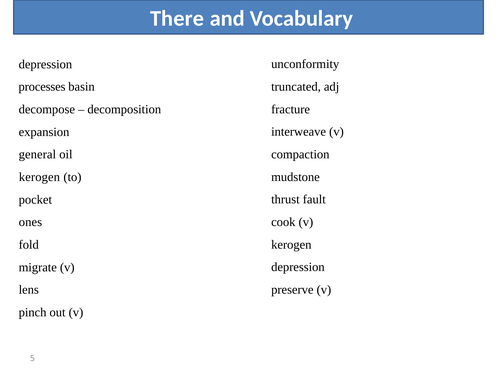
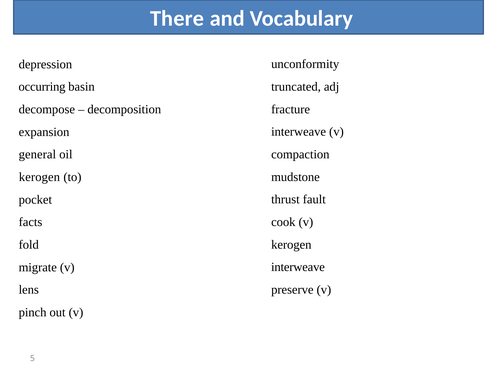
processes: processes -> occurring
ones: ones -> facts
depression at (298, 267): depression -> interweave
